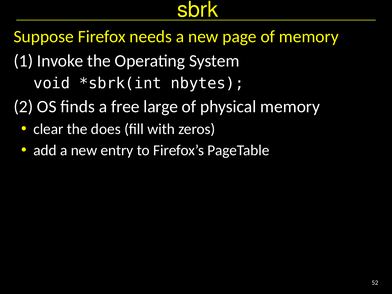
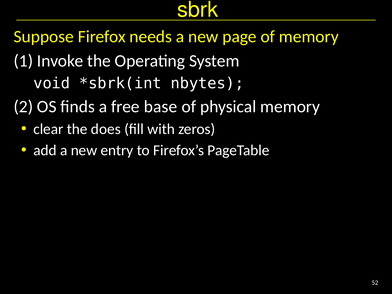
large: large -> base
